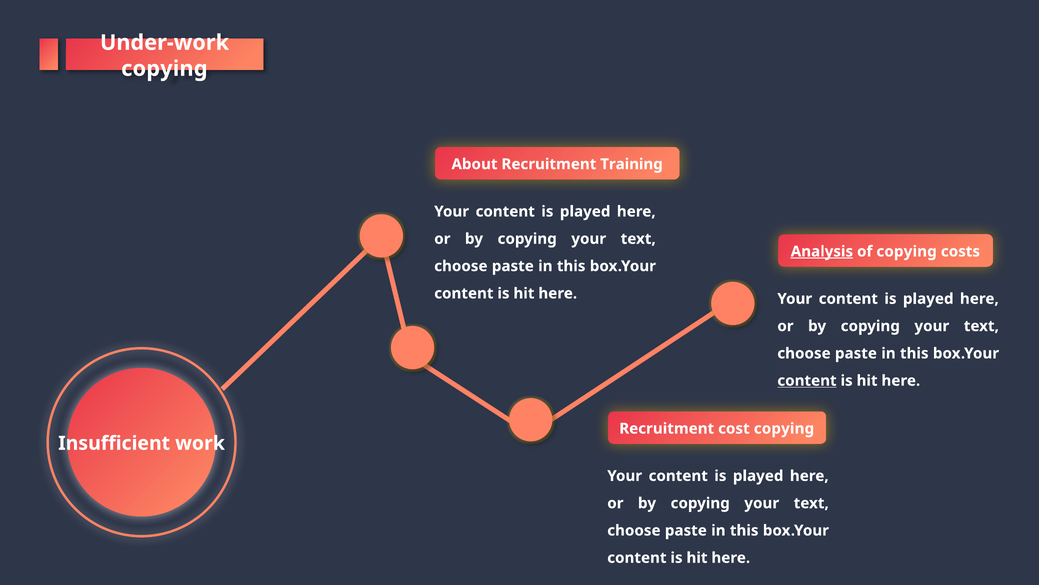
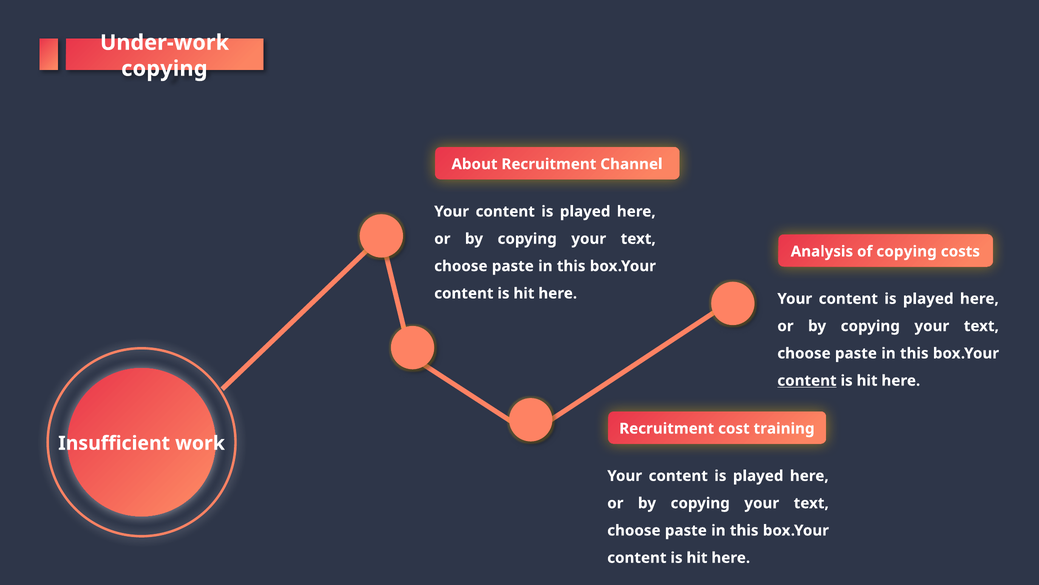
Training: Training -> Channel
Analysis underline: present -> none
cost copying: copying -> training
